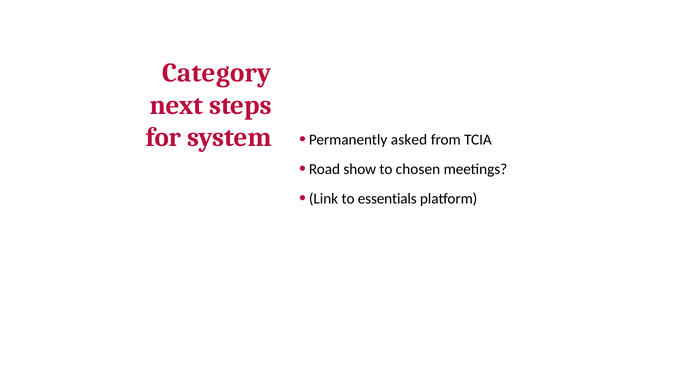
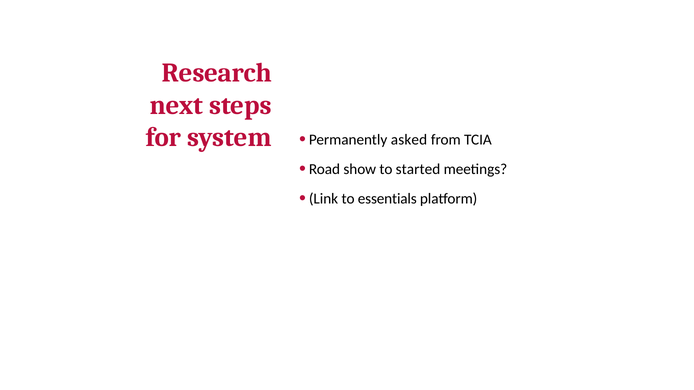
Category: Category -> Research
chosen: chosen -> started
